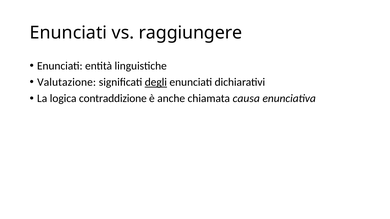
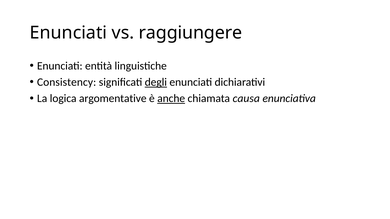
Valutazione: Valutazione -> Consistency
contraddizione: contraddizione -> argomentative
anche underline: none -> present
